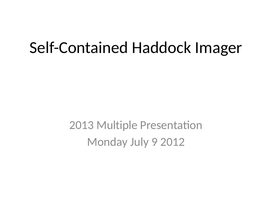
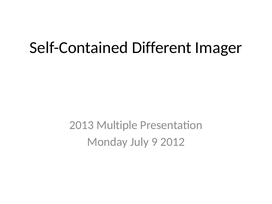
Haddock: Haddock -> Different
